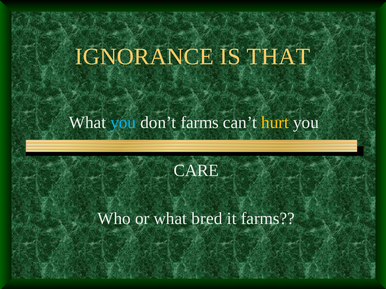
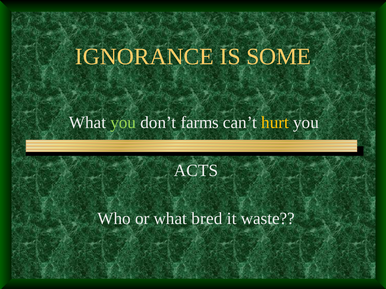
THAT: THAT -> SOME
you at (123, 123) colour: light blue -> light green
CARE: CARE -> ACTS
it farms: farms -> waste
